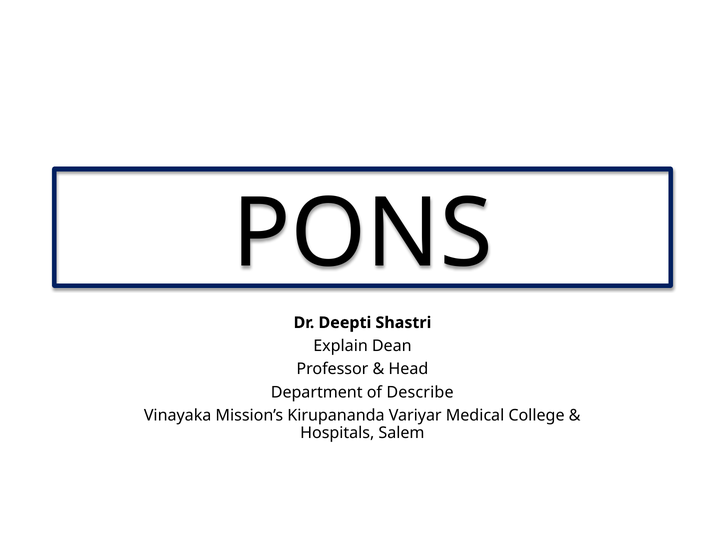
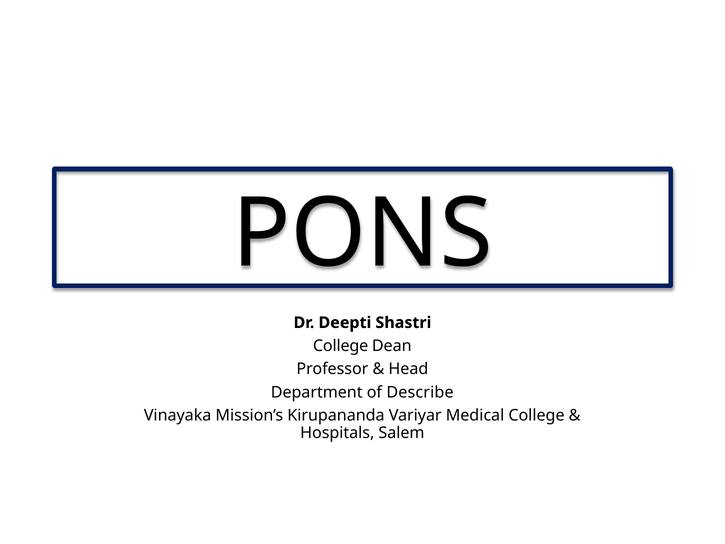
Explain at (341, 346): Explain -> College
